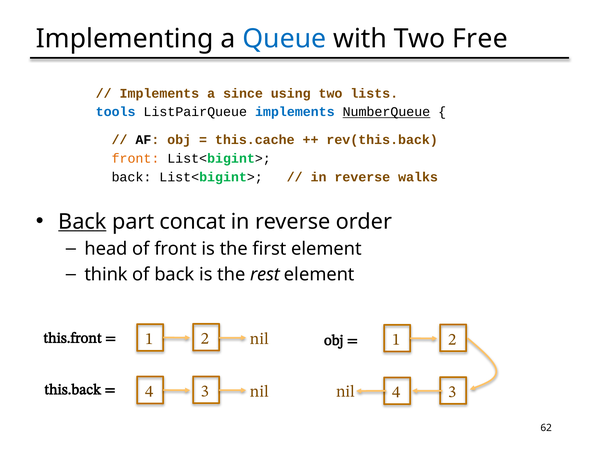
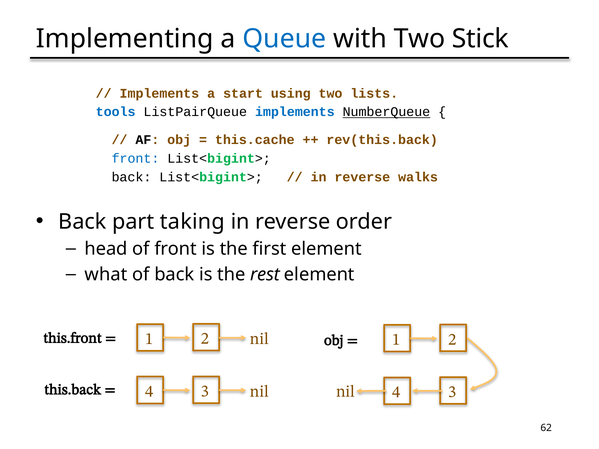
Free: Free -> Stick
since: since -> start
front at (136, 159) colour: orange -> blue
Back at (82, 222) underline: present -> none
concat: concat -> taking
think: think -> what
